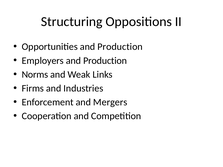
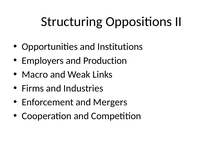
Opportunities and Production: Production -> Institutions
Norms: Norms -> Macro
